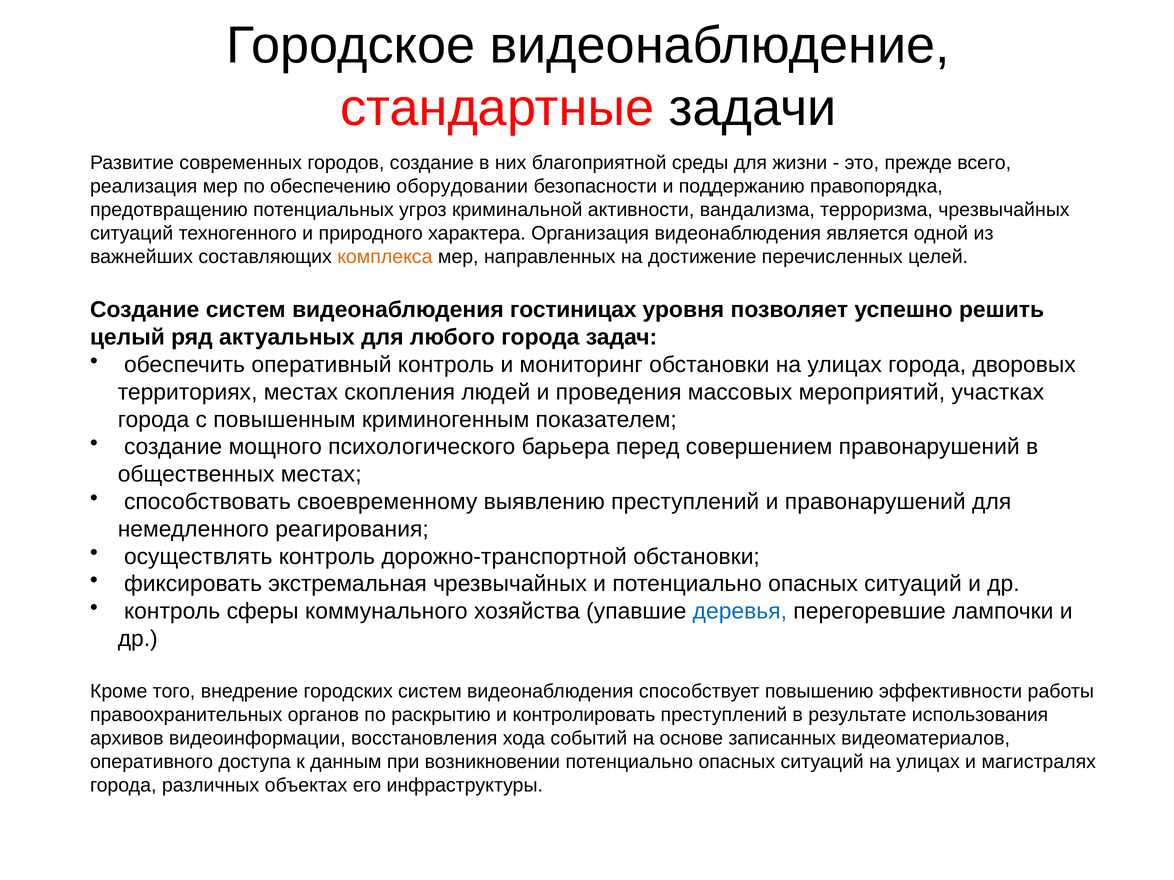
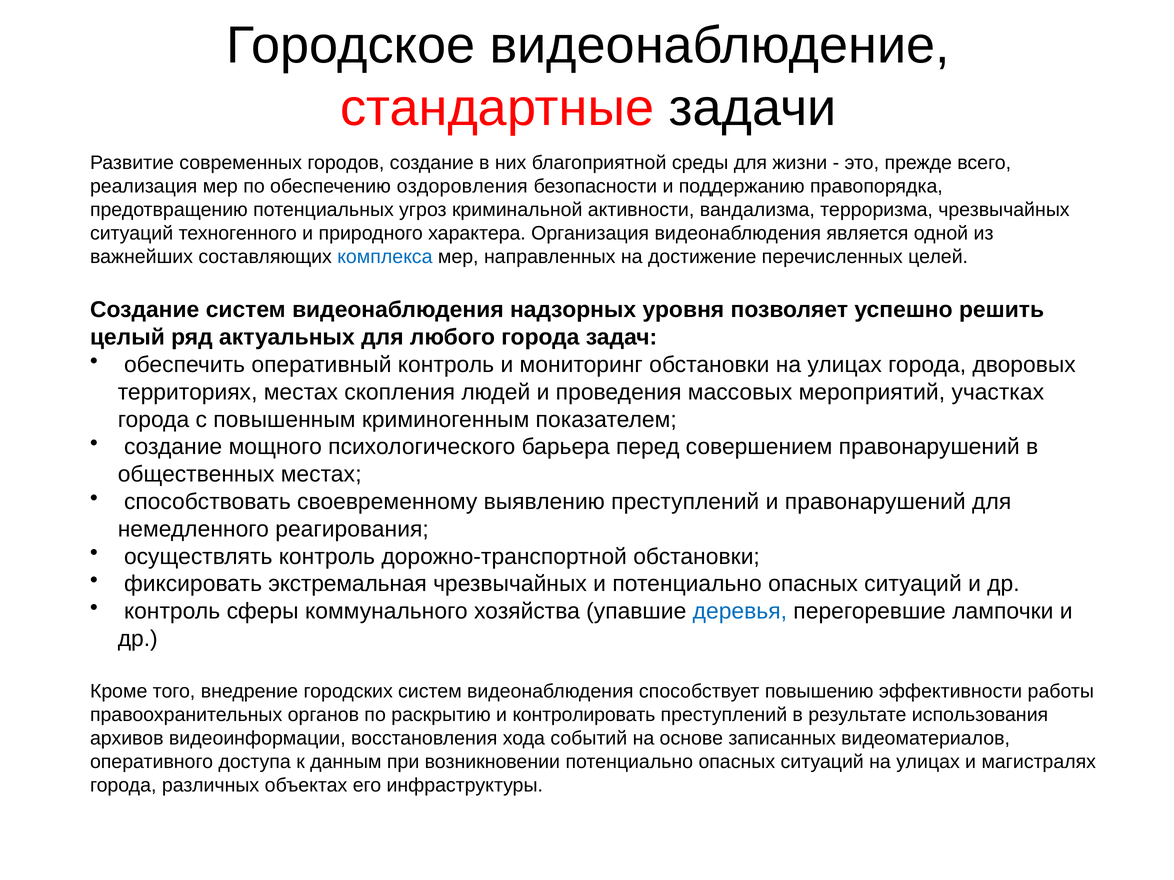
оборудовании: оборудовании -> оздоровления
комплекса colour: orange -> blue
гостиницах: гостиницах -> надзорных
